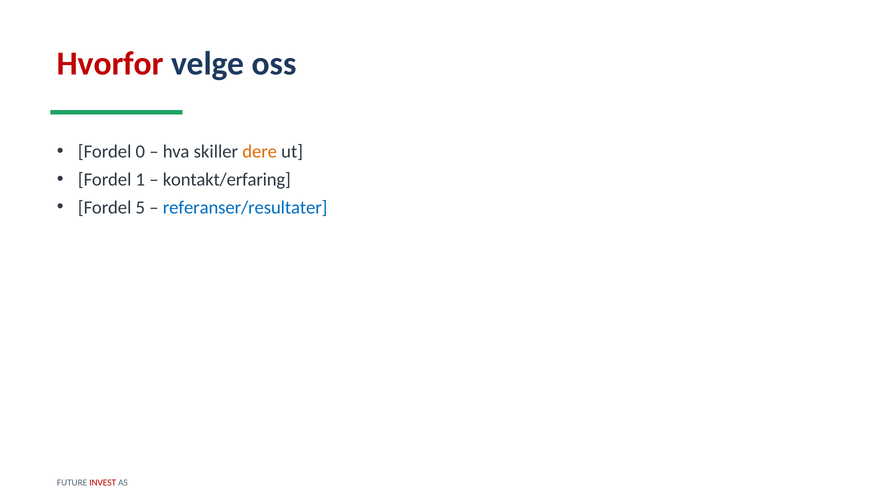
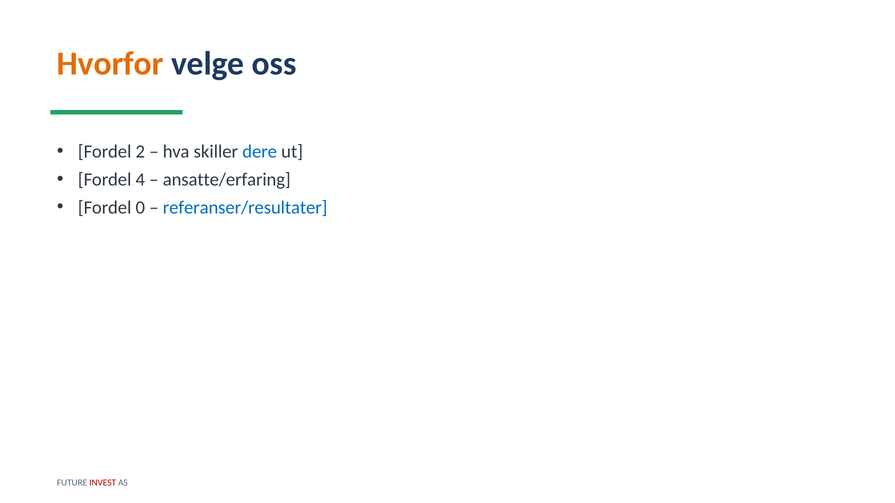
Hvorfor colour: red -> orange
0: 0 -> 2
dere colour: orange -> blue
1: 1 -> 4
kontakt/erfaring: kontakt/erfaring -> ansatte/erfaring
5: 5 -> 0
